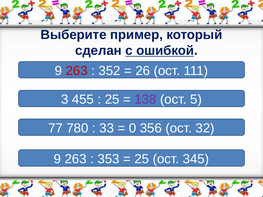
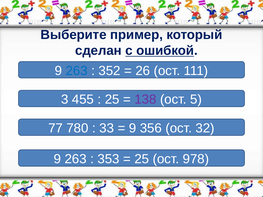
263 at (77, 71) colour: red -> blue
0 at (133, 128): 0 -> 9
345: 345 -> 978
